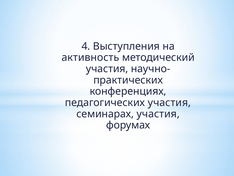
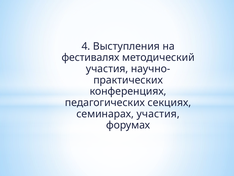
активность: активность -> фестивалях
педагогических участия: участия -> секциях
